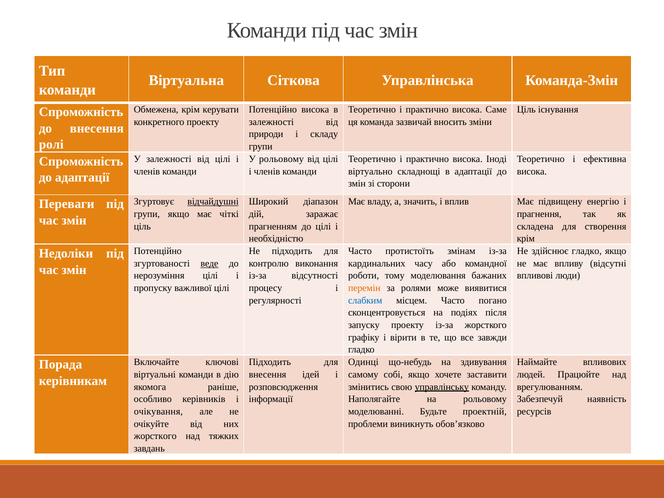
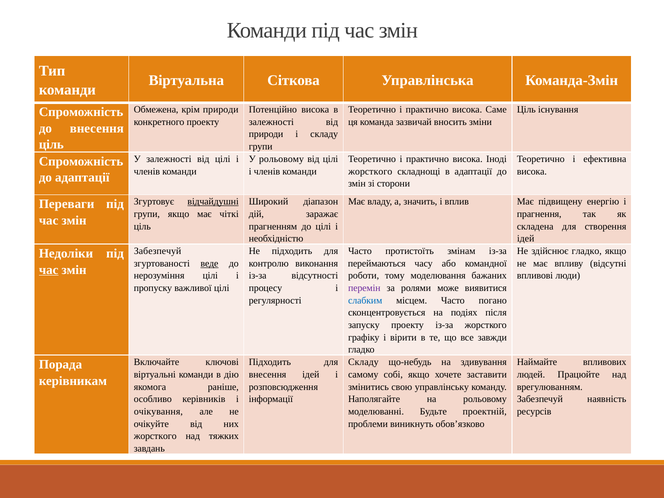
крім керувати: керувати -> природи
ролі at (51, 145): ролі -> ціль
віртуально at (370, 171): віртуально -> жорсткого
крім at (526, 239): крім -> ідей
Потенційно at (158, 251): Потенційно -> Забезпечуй
кардинальних: кардинальних -> переймаються
час at (49, 270) underline: none -> present
перемін colour: orange -> purple
Одинці at (363, 362): Одинці -> Складу
управлінську underline: present -> none
